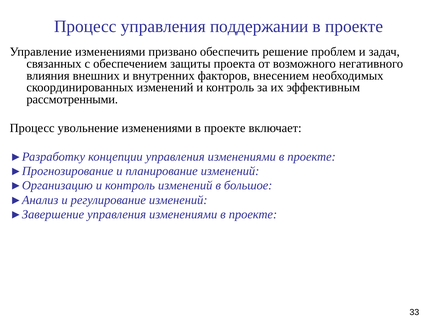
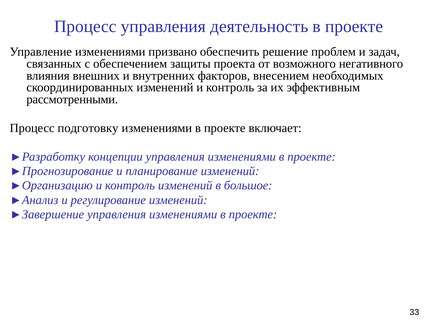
поддержании: поддержании -> деятельность
увольнение: увольнение -> подготовку
